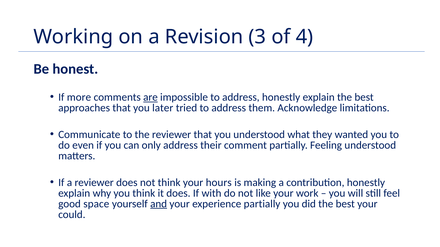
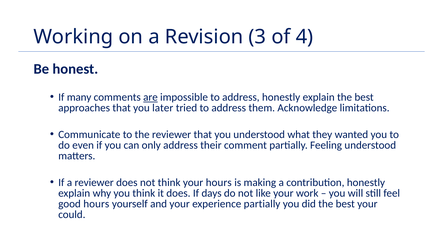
more: more -> many
with: with -> days
good space: space -> hours
and underline: present -> none
